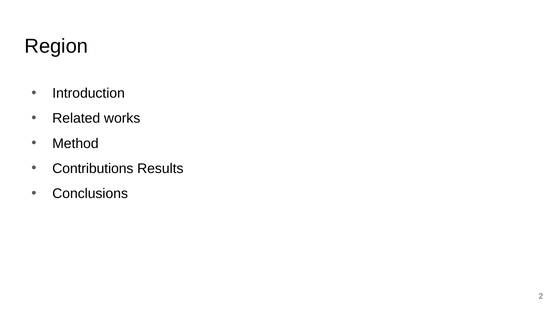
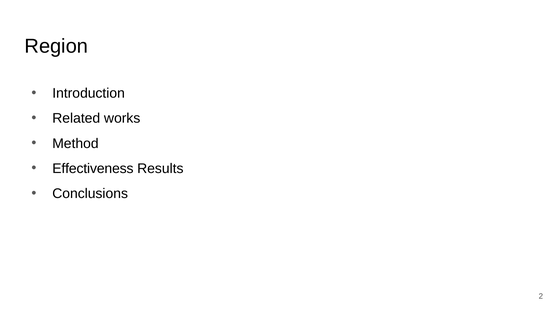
Contributions: Contributions -> Effectiveness
